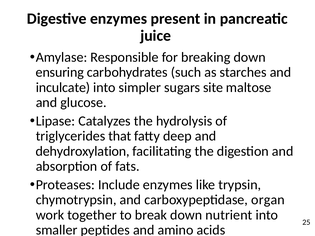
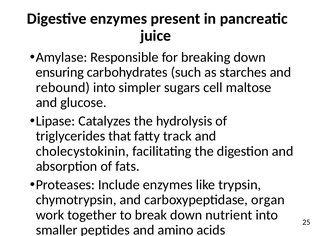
inculcate: inculcate -> rebound
site: site -> cell
deep: deep -> track
dehydroxylation: dehydroxylation -> cholecystokinin
